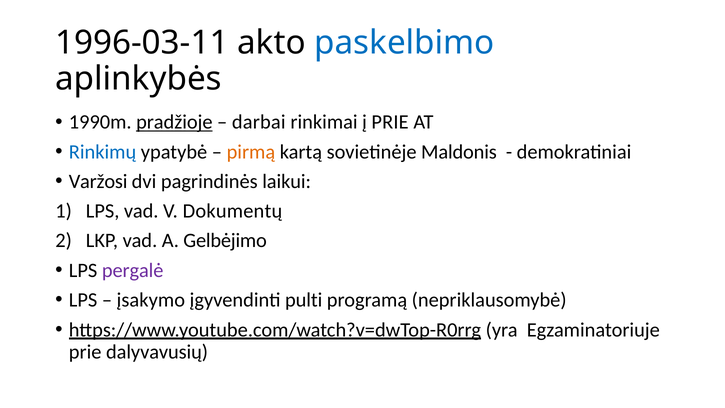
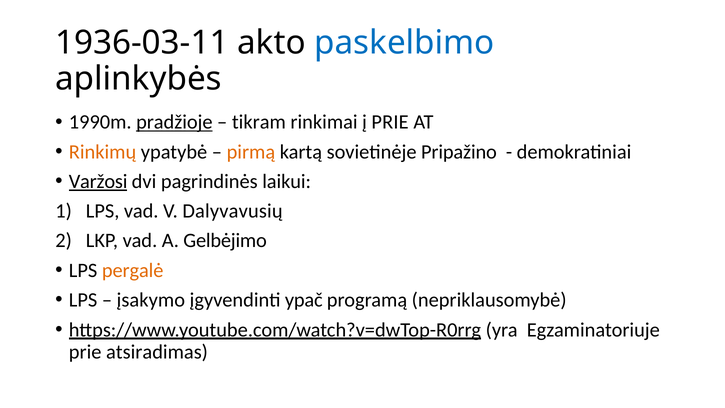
1996-03-11: 1996-03-11 -> 1936-03-11
darbai: darbai -> tikram
Rinkimų colour: blue -> orange
Maldonis: Maldonis -> Pripažino
Varžosi underline: none -> present
Dokumentų: Dokumentų -> Dalyvavusių
pergalė colour: purple -> orange
pulti: pulti -> ypač
dalyvavusių: dalyvavusių -> atsiradimas
